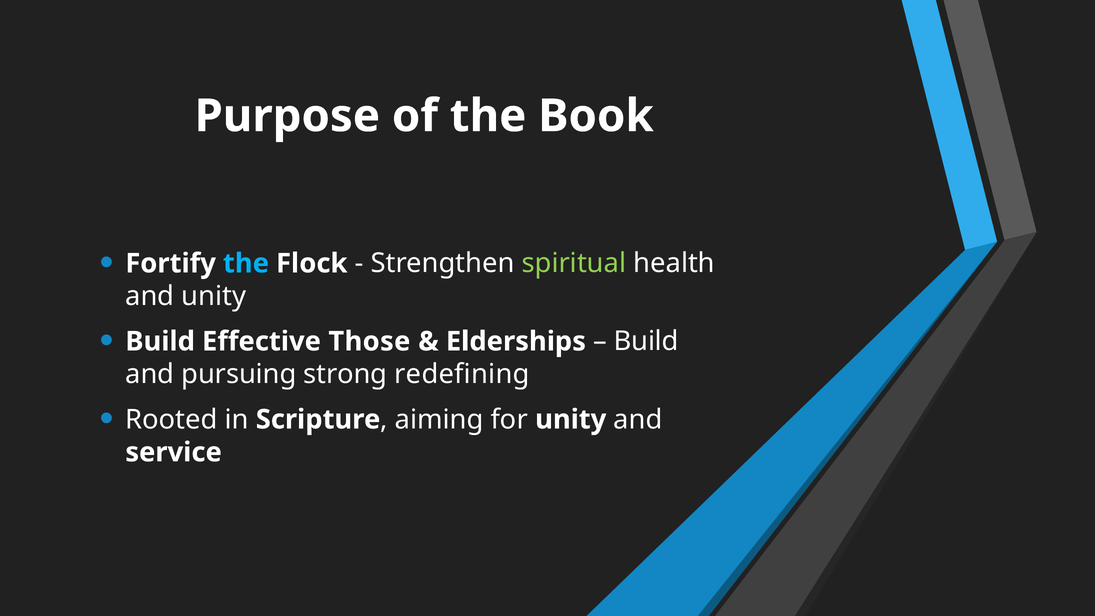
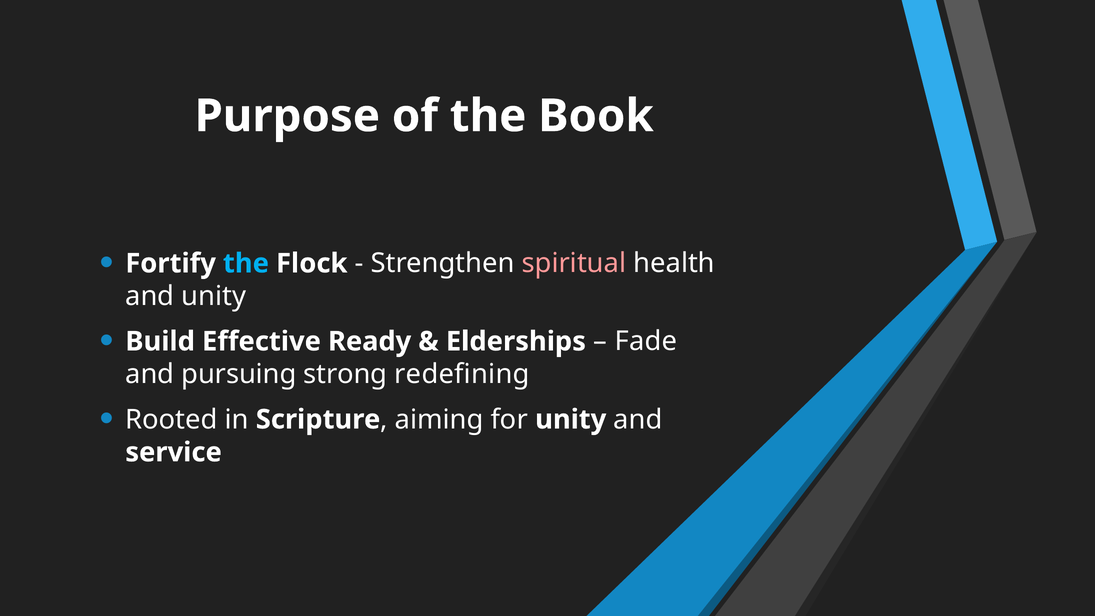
spiritual colour: light green -> pink
Those: Those -> Ready
Build at (646, 341): Build -> Fade
